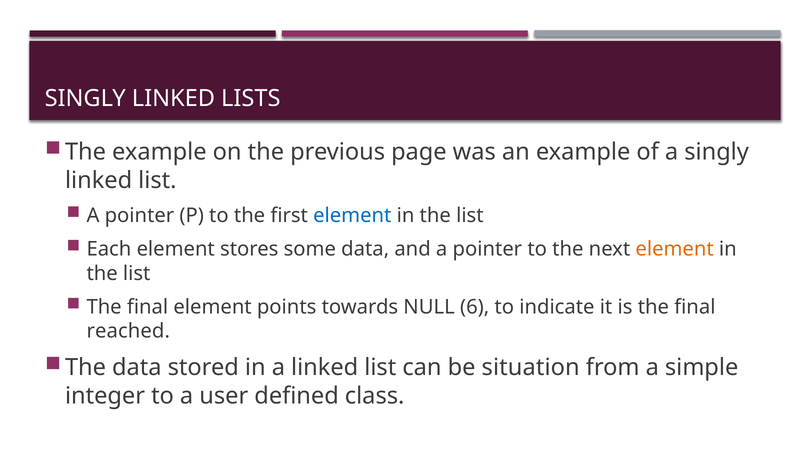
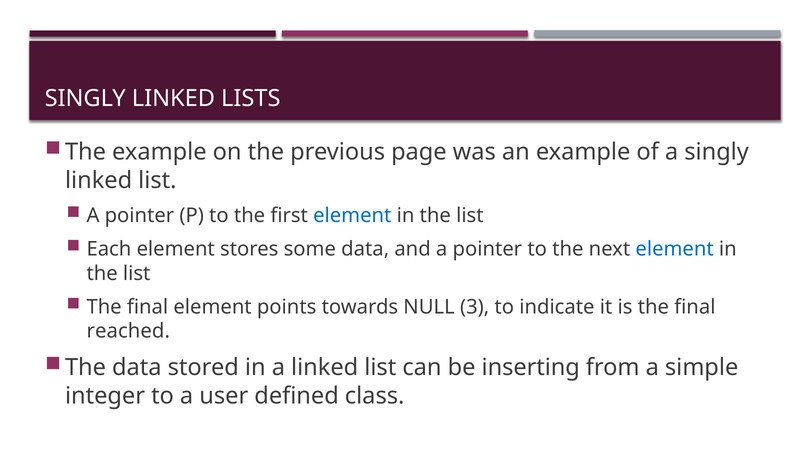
element at (675, 249) colour: orange -> blue
6: 6 -> 3
situation: situation -> inserting
